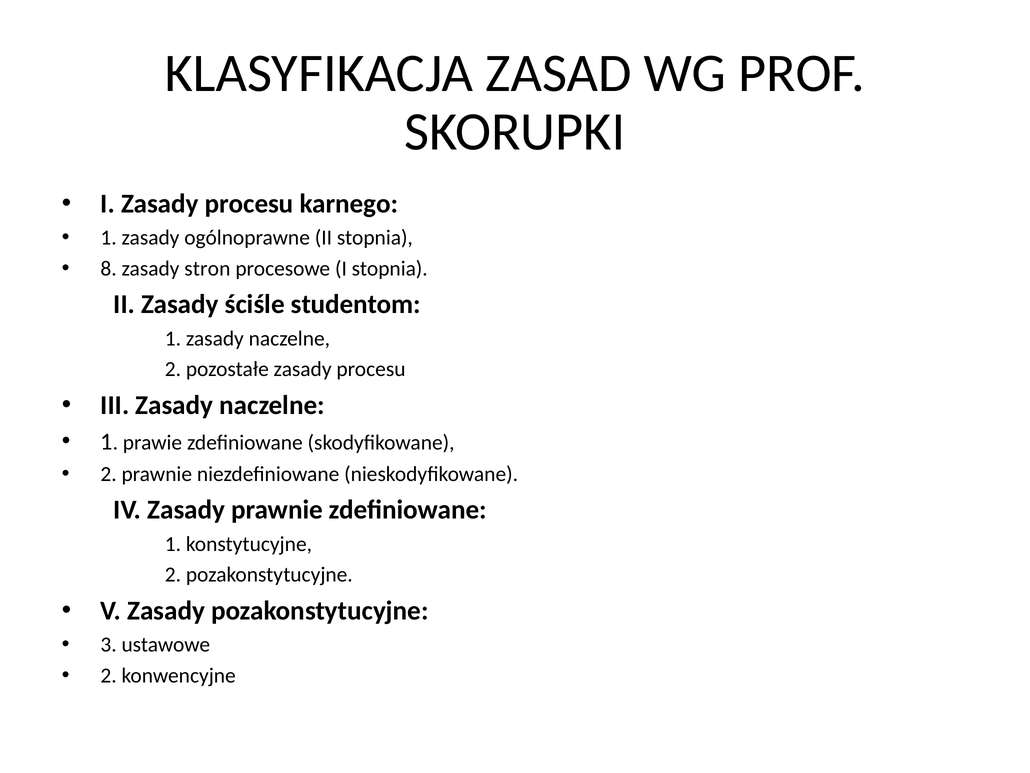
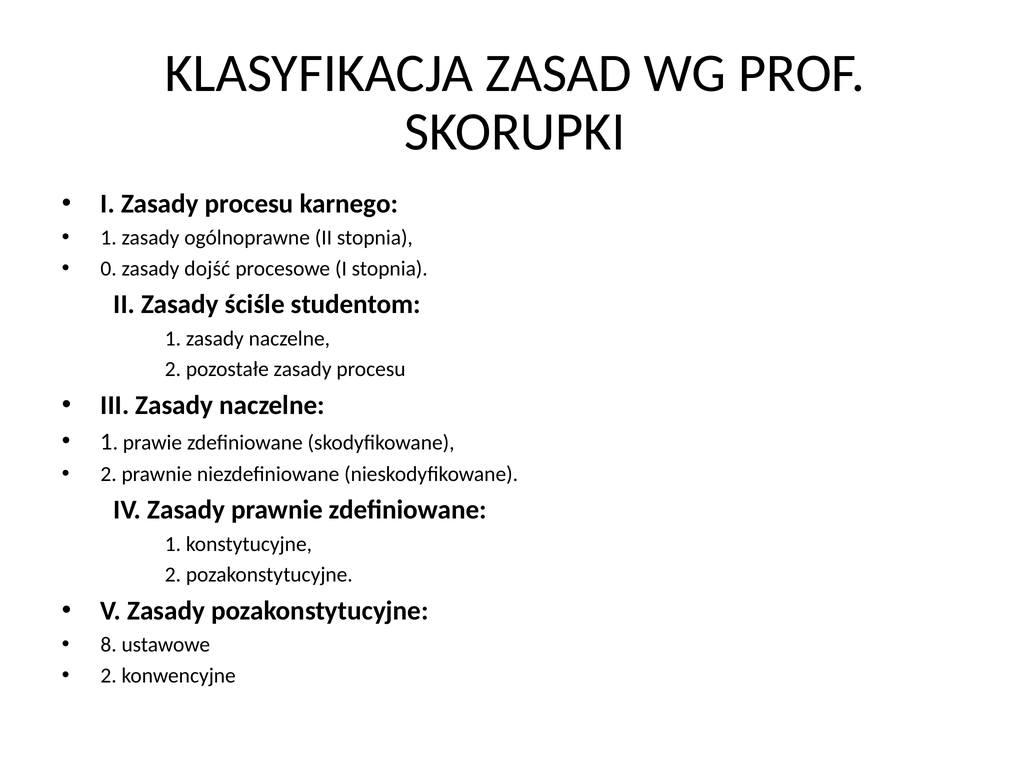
8: 8 -> 0
stron: stron -> dojść
3: 3 -> 8
